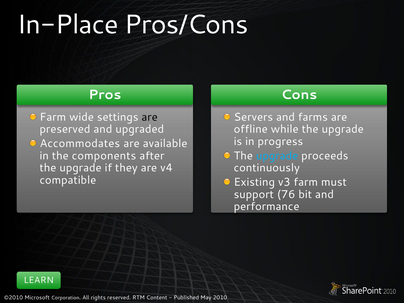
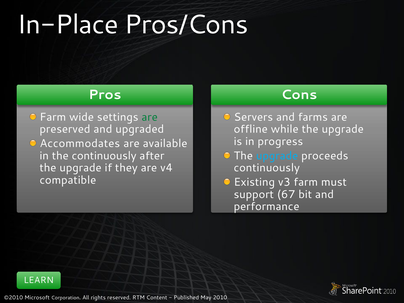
are at (150, 117) colour: black -> green
the components: components -> continuously
76: 76 -> 67
